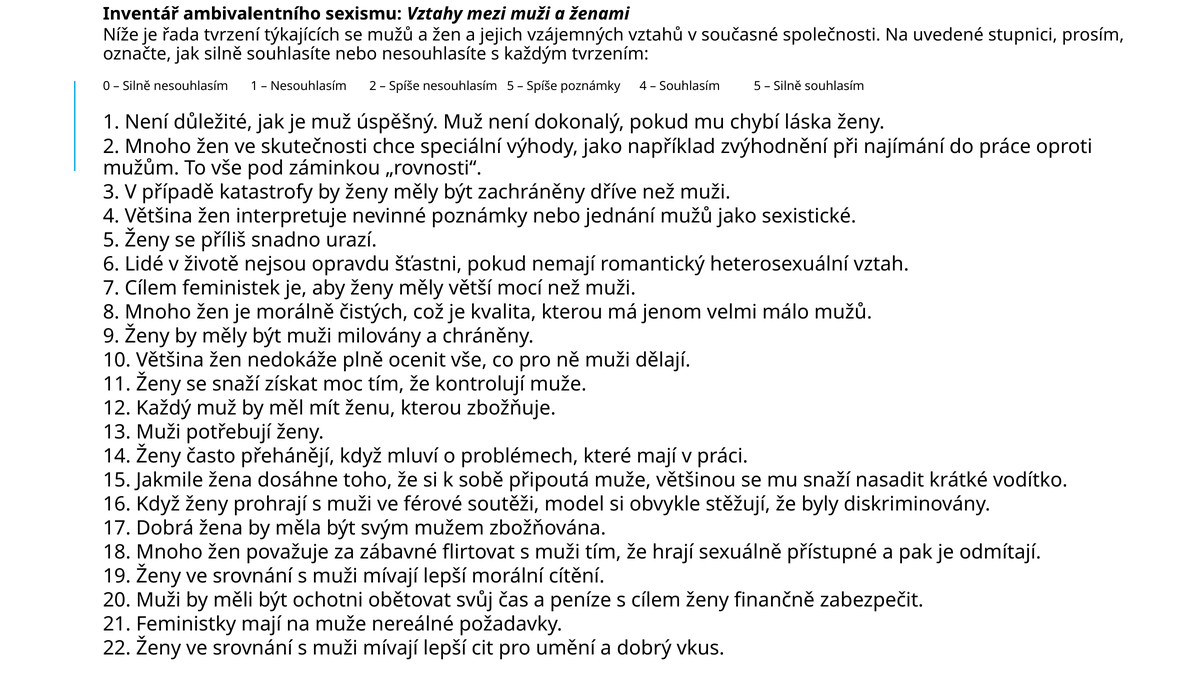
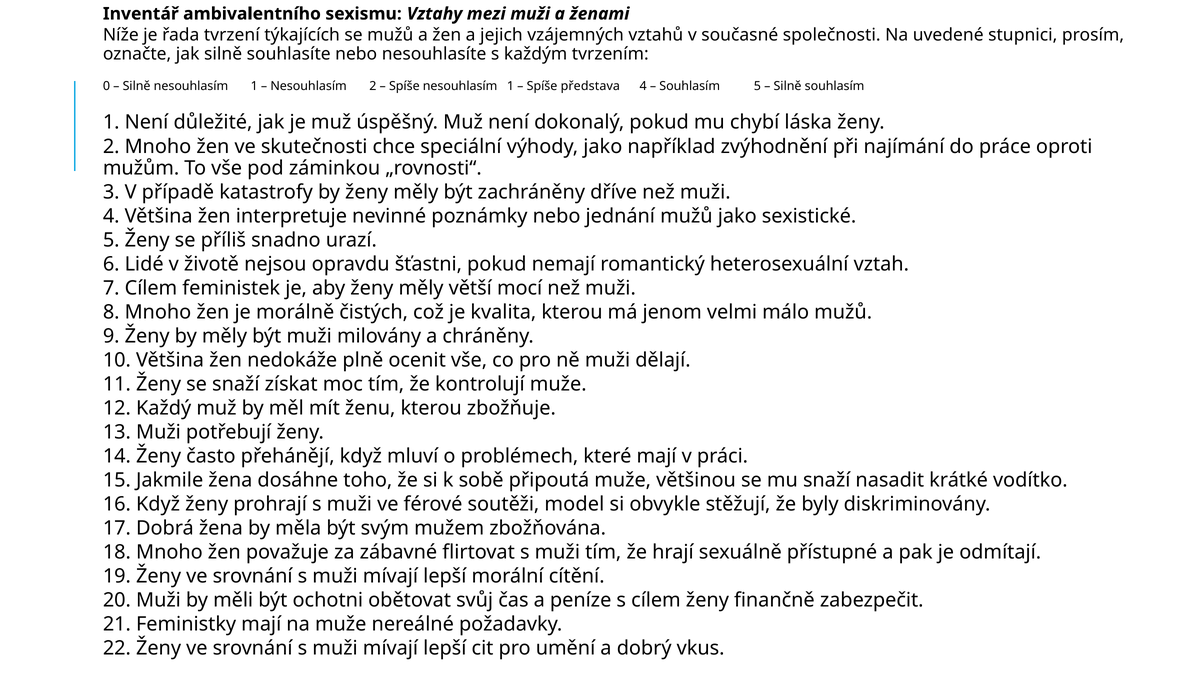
Spíše nesouhlasím 5: 5 -> 1
Spíše poznámky: poznámky -> představa
